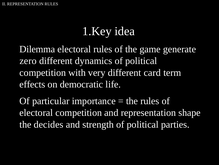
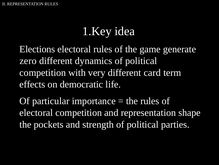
Dilemma: Dilemma -> Elections
decides: decides -> pockets
